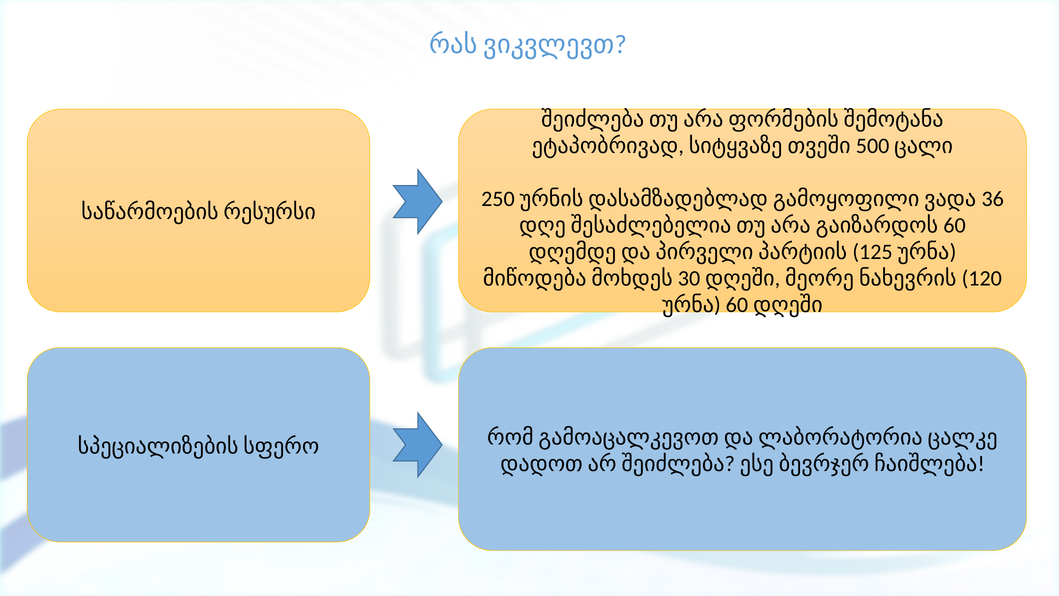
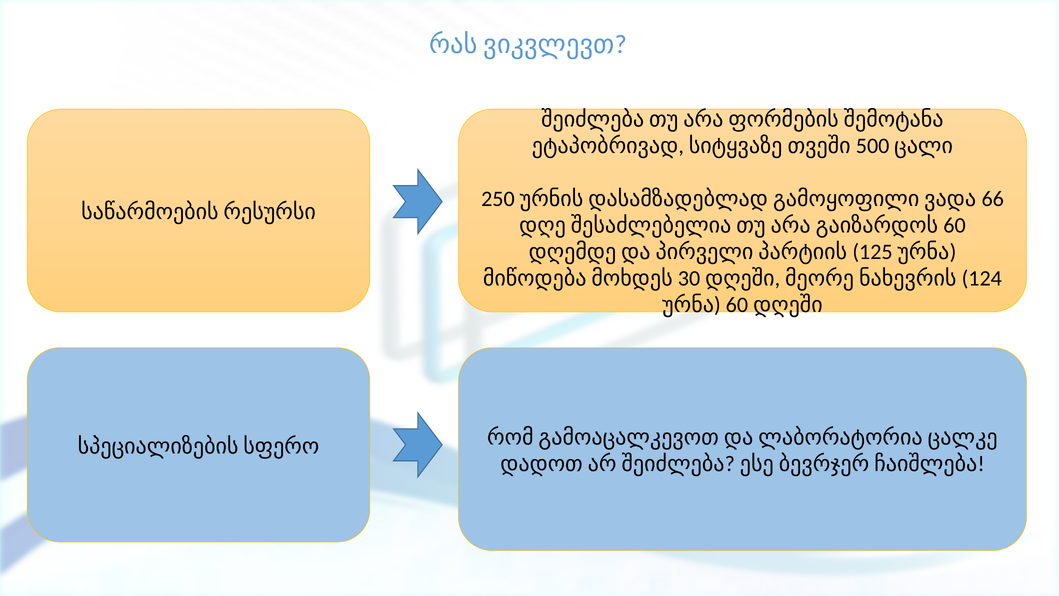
36: 36 -> 66
120: 120 -> 124
